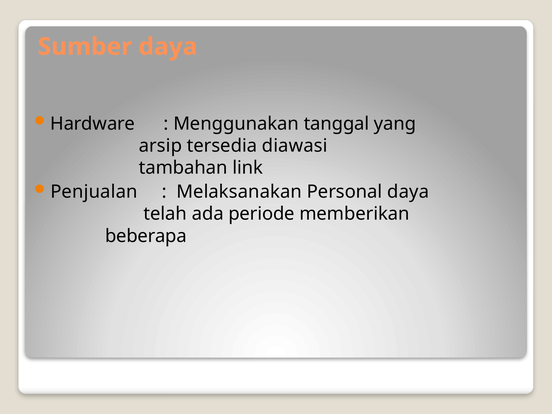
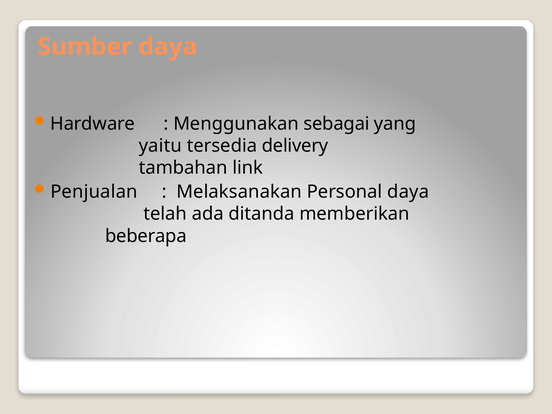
tanggal: tanggal -> sebagai
arsip: arsip -> yaitu
diawasi: diawasi -> delivery
periode: periode -> ditanda
